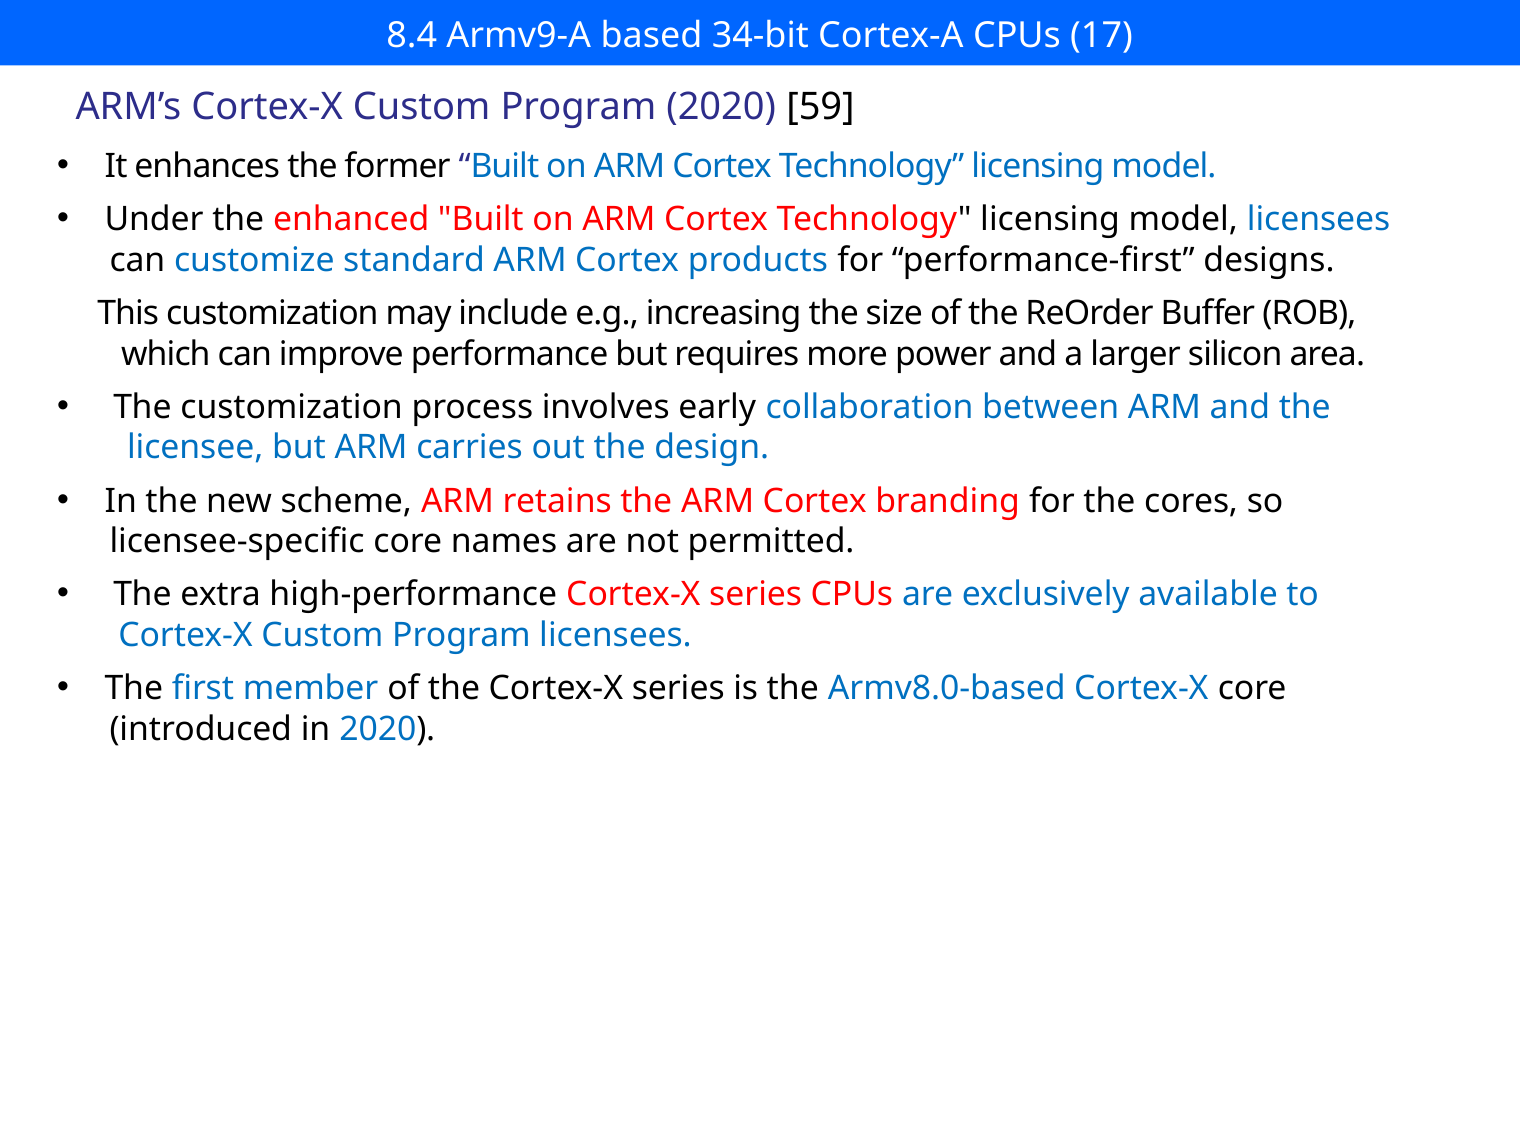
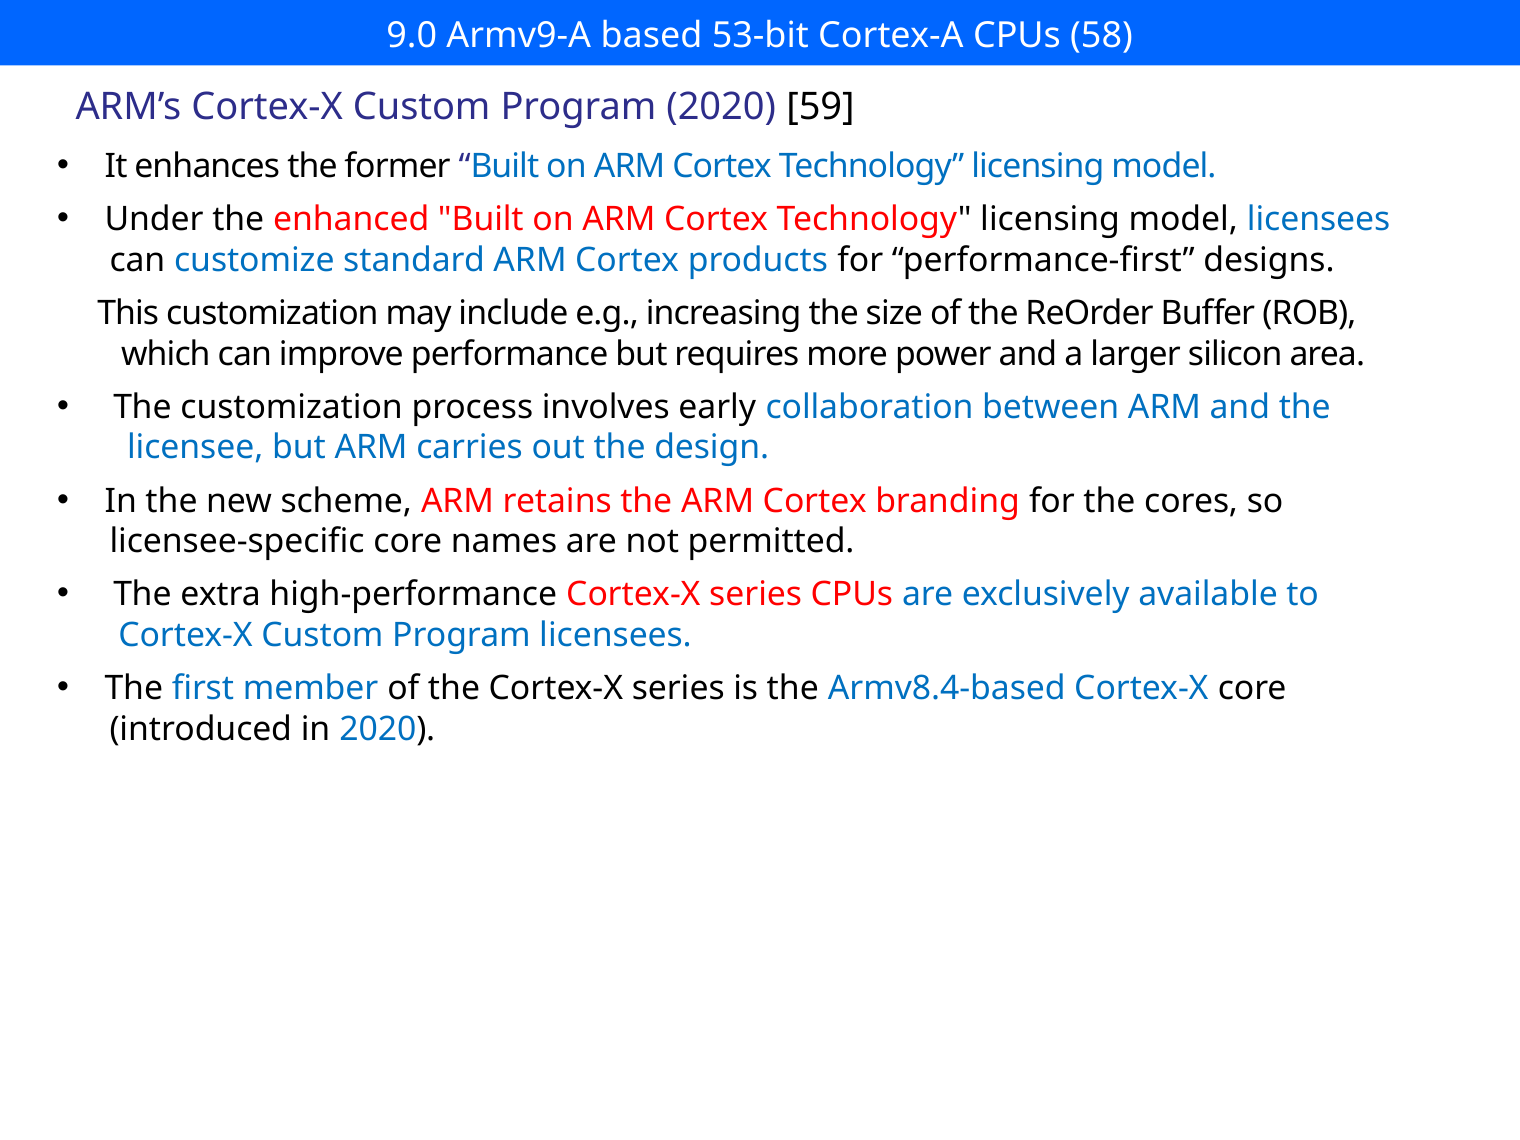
8.4: 8.4 -> 9.0
34-bit: 34-bit -> 53-bit
17: 17 -> 58
Armv8.0-based: Armv8.0-based -> Armv8.4-based
